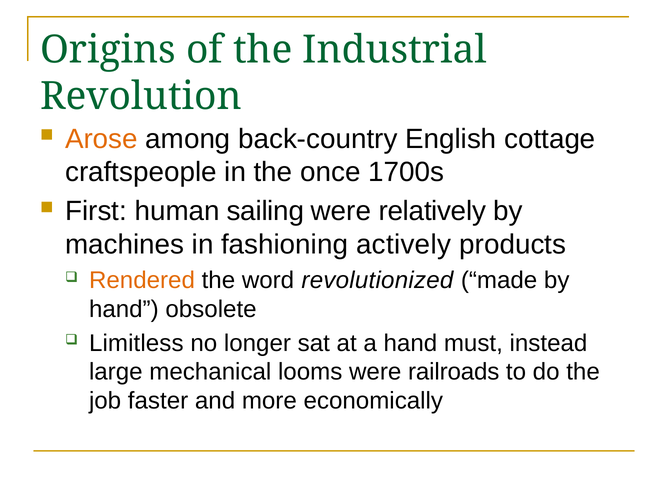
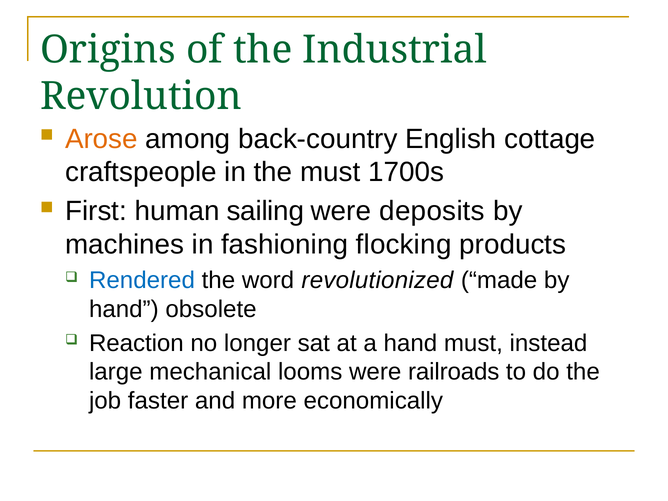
the once: once -> must
relatively: relatively -> deposits
actively: actively -> flocking
Rendered colour: orange -> blue
Limitless: Limitless -> Reaction
